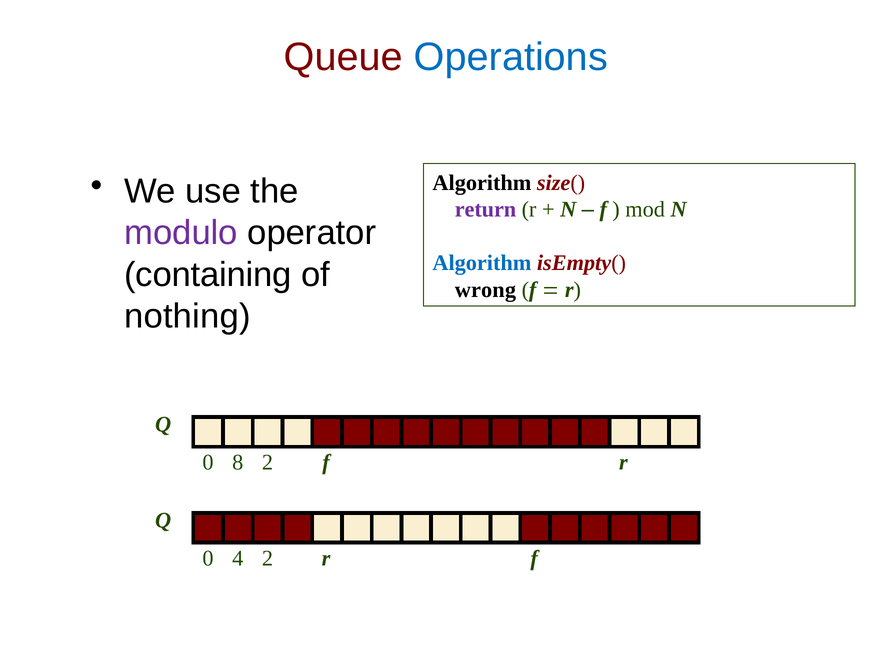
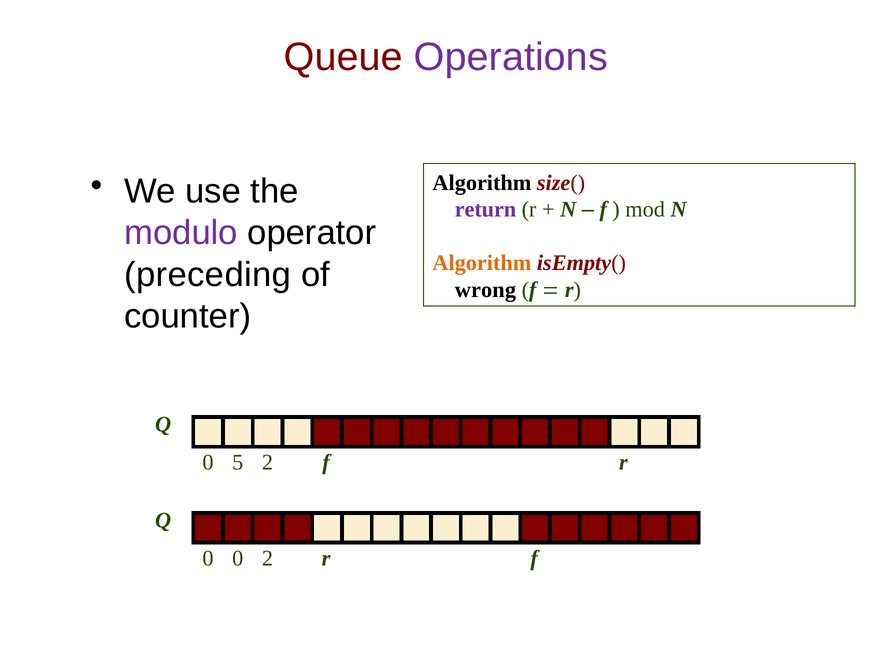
Operations colour: blue -> purple
Algorithm at (482, 263) colour: blue -> orange
containing: containing -> preceding
nothing: nothing -> counter
8: 8 -> 5
0 4: 4 -> 0
